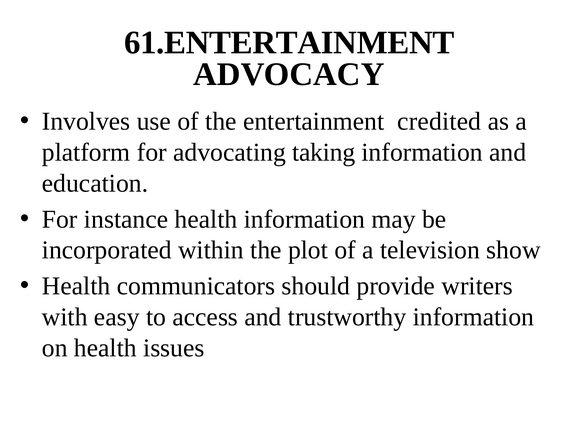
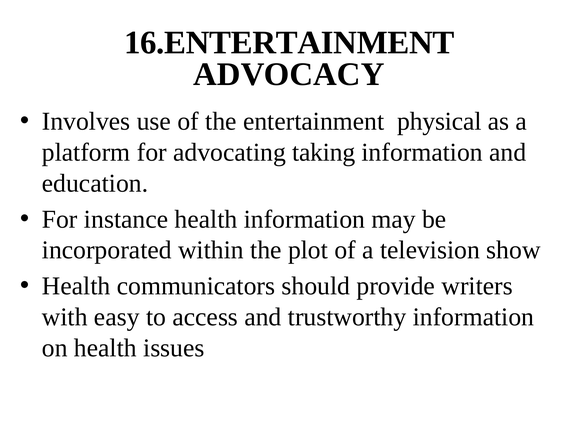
61.ENTERTAINMENT: 61.ENTERTAINMENT -> 16.ENTERTAINMENT
credited: credited -> physical
